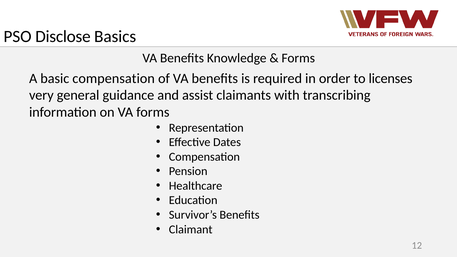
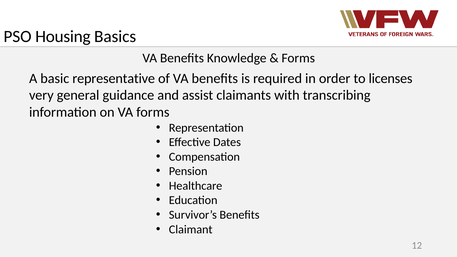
Disclose: Disclose -> Housing
basic compensation: compensation -> representative
